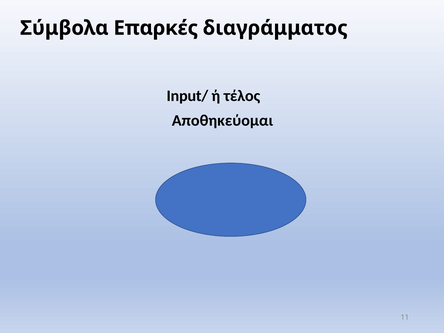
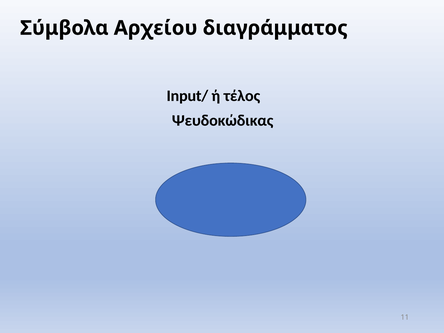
Επαρκές: Επαρκές -> Αρχείου
Αποθηκεύομαι: Αποθηκεύομαι -> Ψευδοκώδικας
